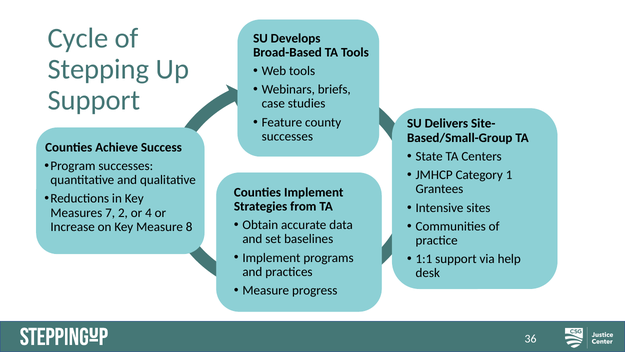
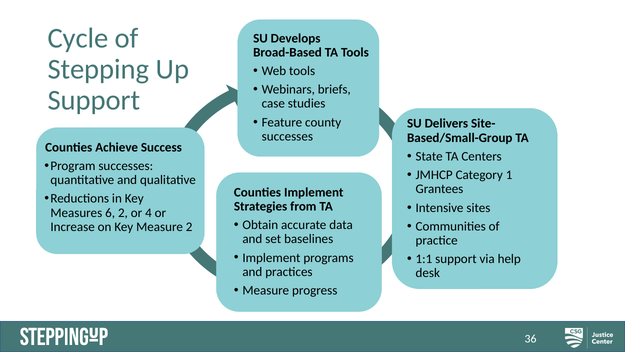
7: 7 -> 6
Measure 8: 8 -> 2
